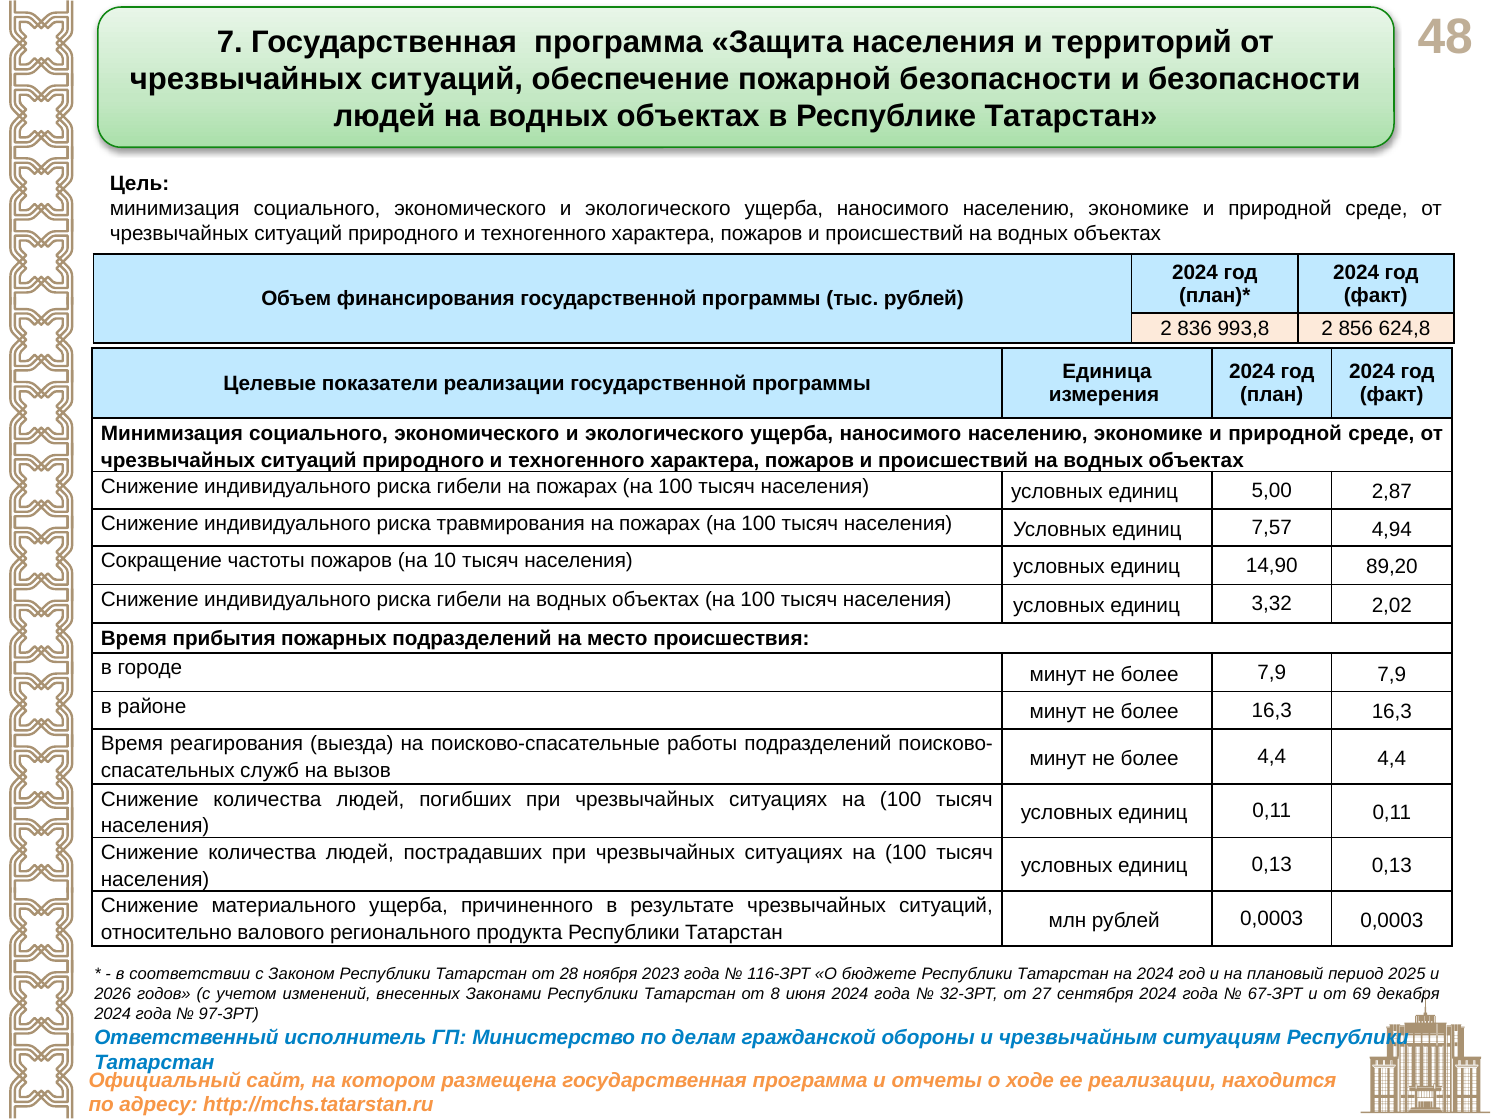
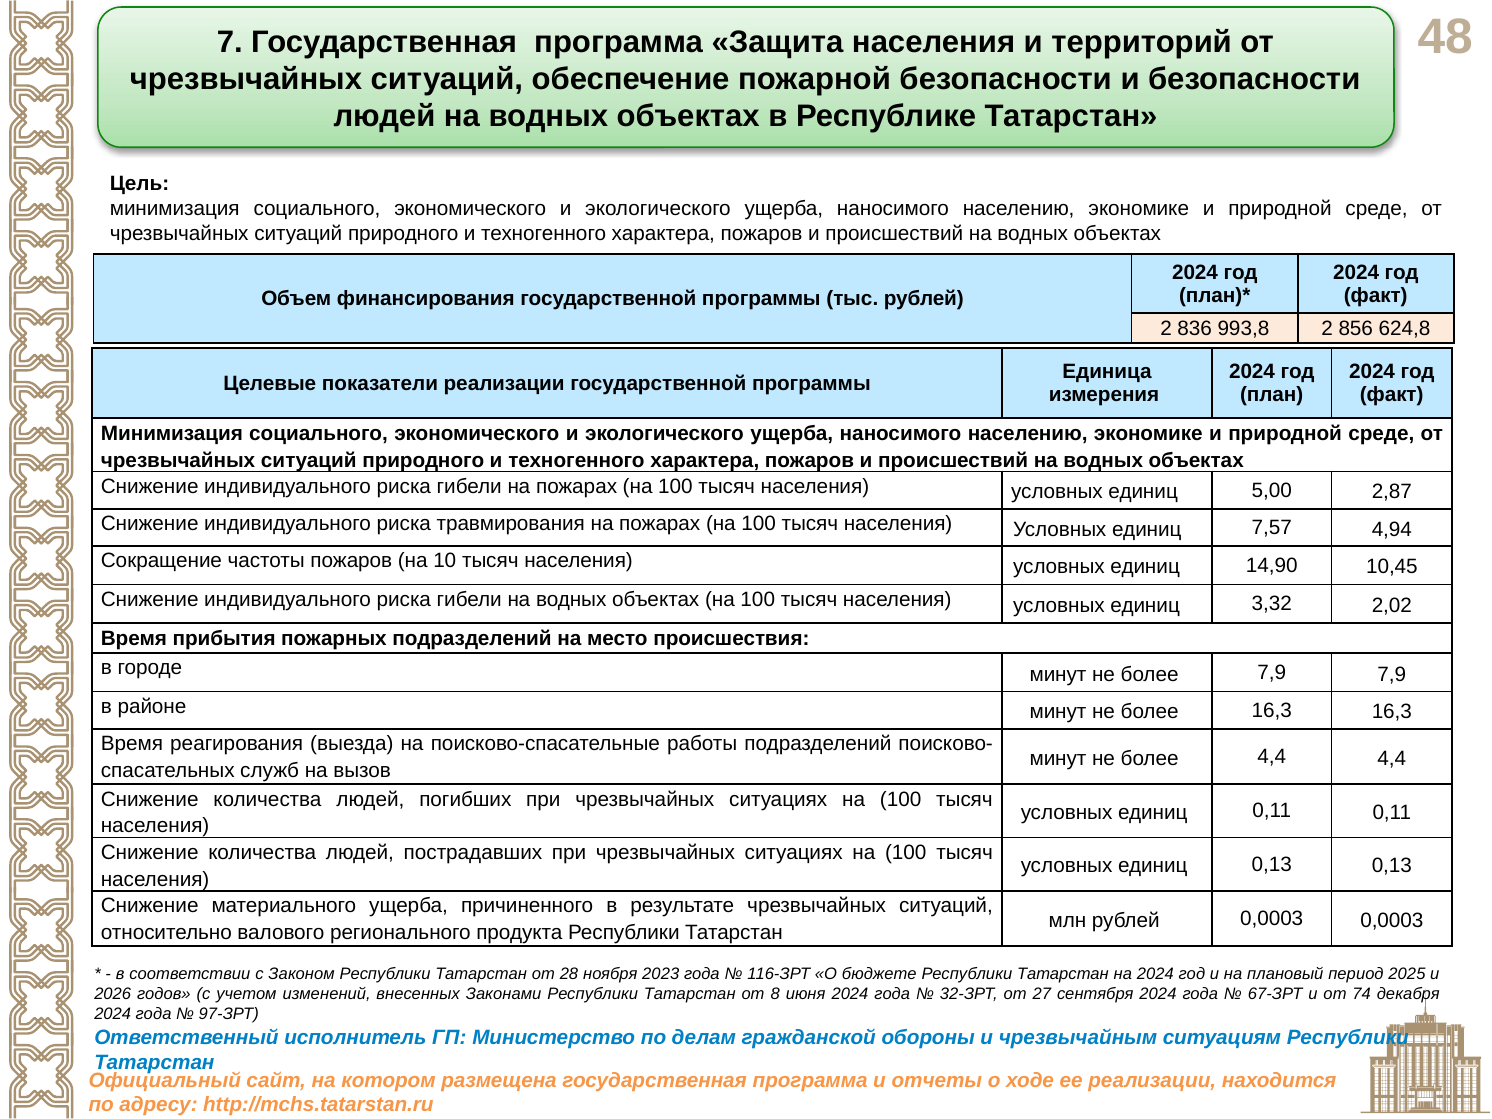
89,20: 89,20 -> 10,45
69: 69 -> 74
